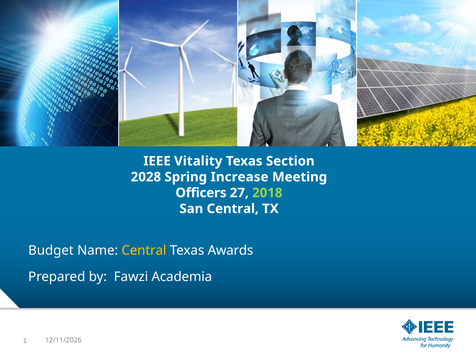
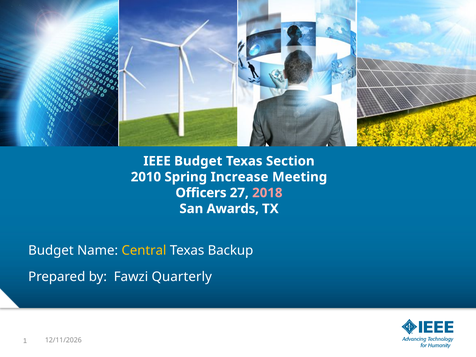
IEEE Vitality: Vitality -> Budget
2028: 2028 -> 2010
2018 colour: light green -> pink
San Central: Central -> Awards
Awards: Awards -> Backup
Academia: Academia -> Quarterly
